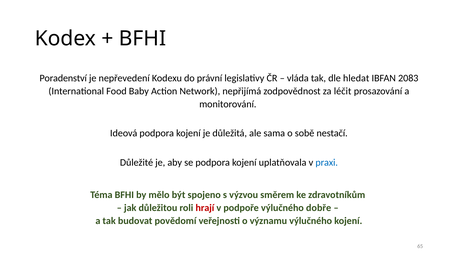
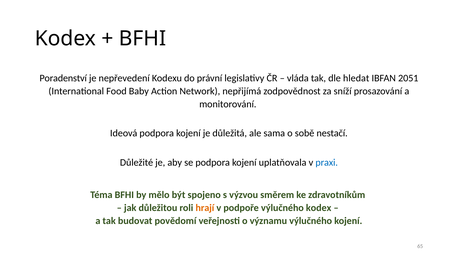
2083: 2083 -> 2051
léčit: léčit -> sníží
hrají colour: red -> orange
výlučného dobře: dobře -> kodex
